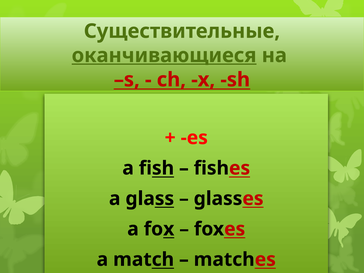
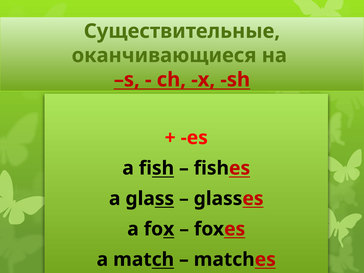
оканчивающиеся underline: present -> none
